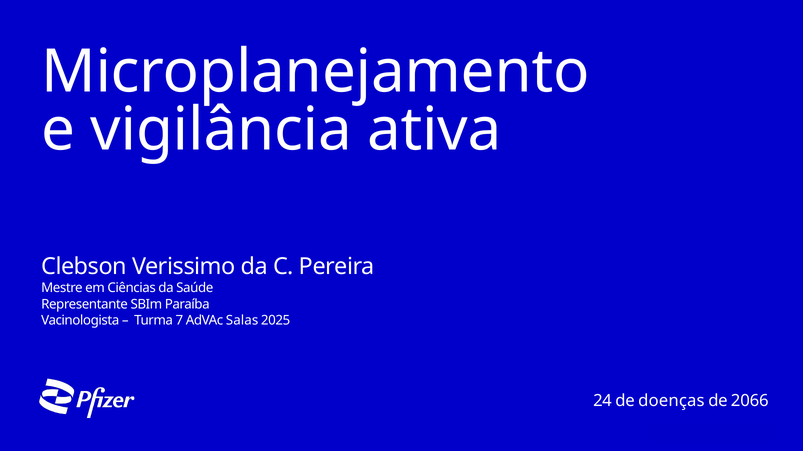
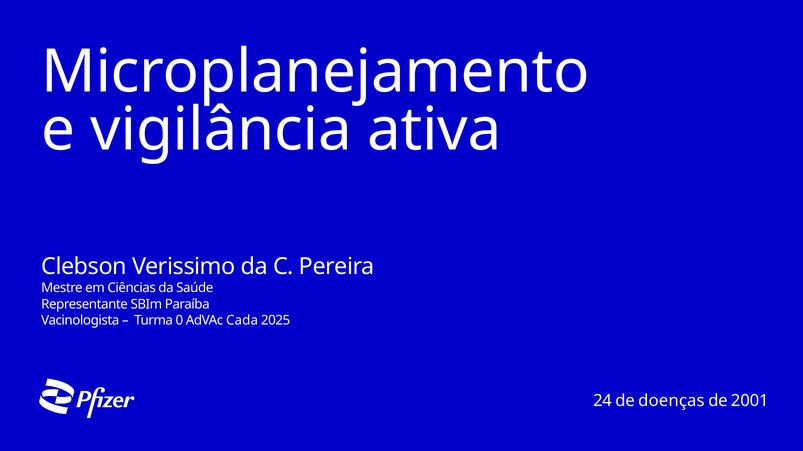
7: 7 -> 0
Salas: Salas -> Cada
2066: 2066 -> 2001
